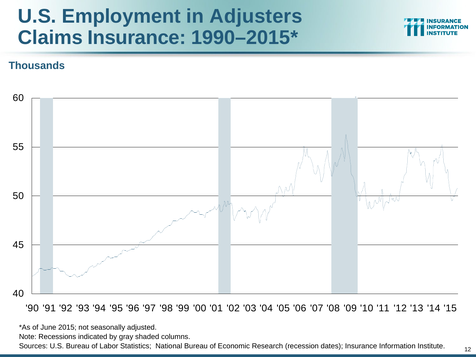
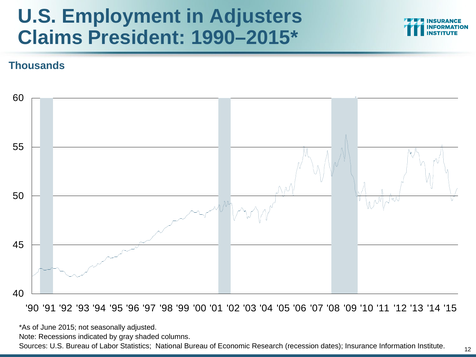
Claims Insurance: Insurance -> President
